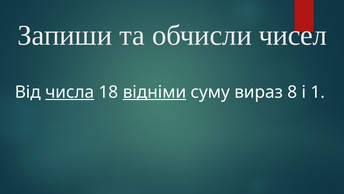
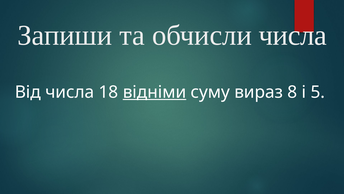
обчисли чисел: чисел -> числа
числа at (70, 92) underline: present -> none
1: 1 -> 5
